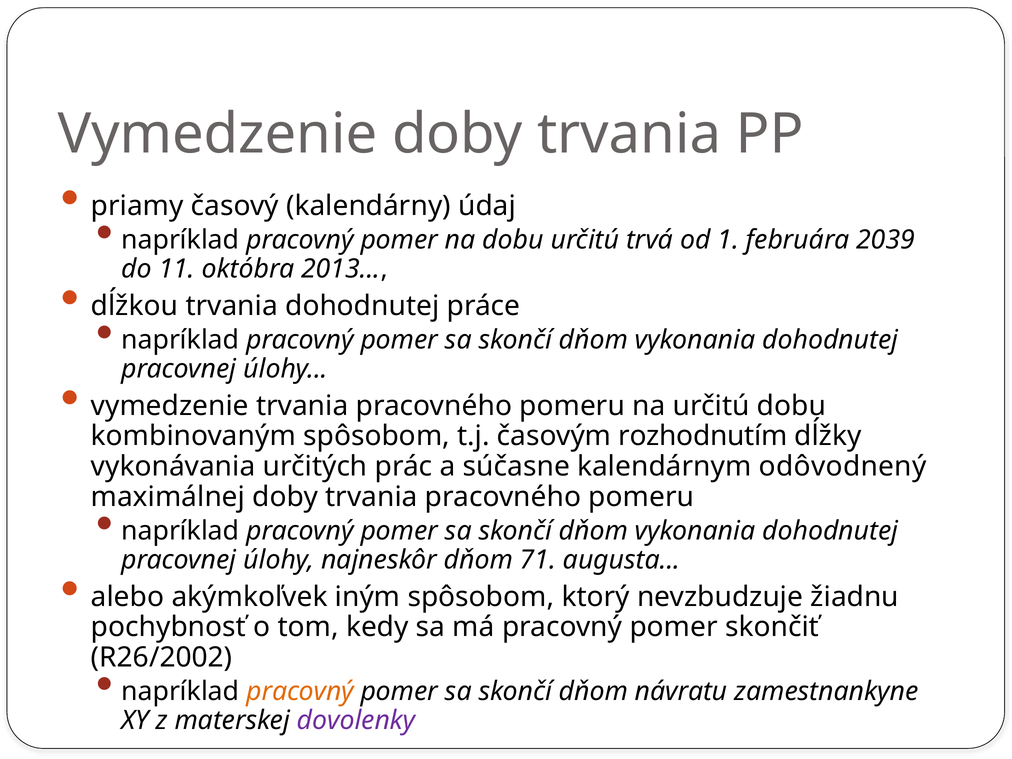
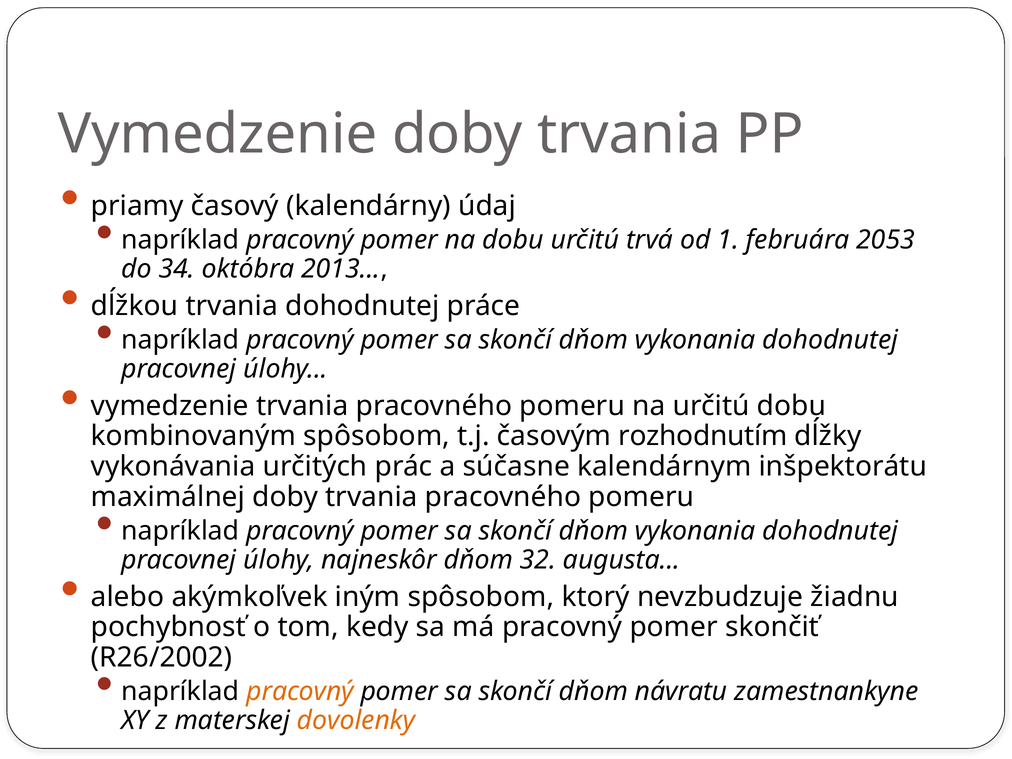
2039: 2039 -> 2053
11: 11 -> 34
odôvodnený: odôvodnený -> inšpektorátu
71: 71 -> 32
dovolenky colour: purple -> orange
